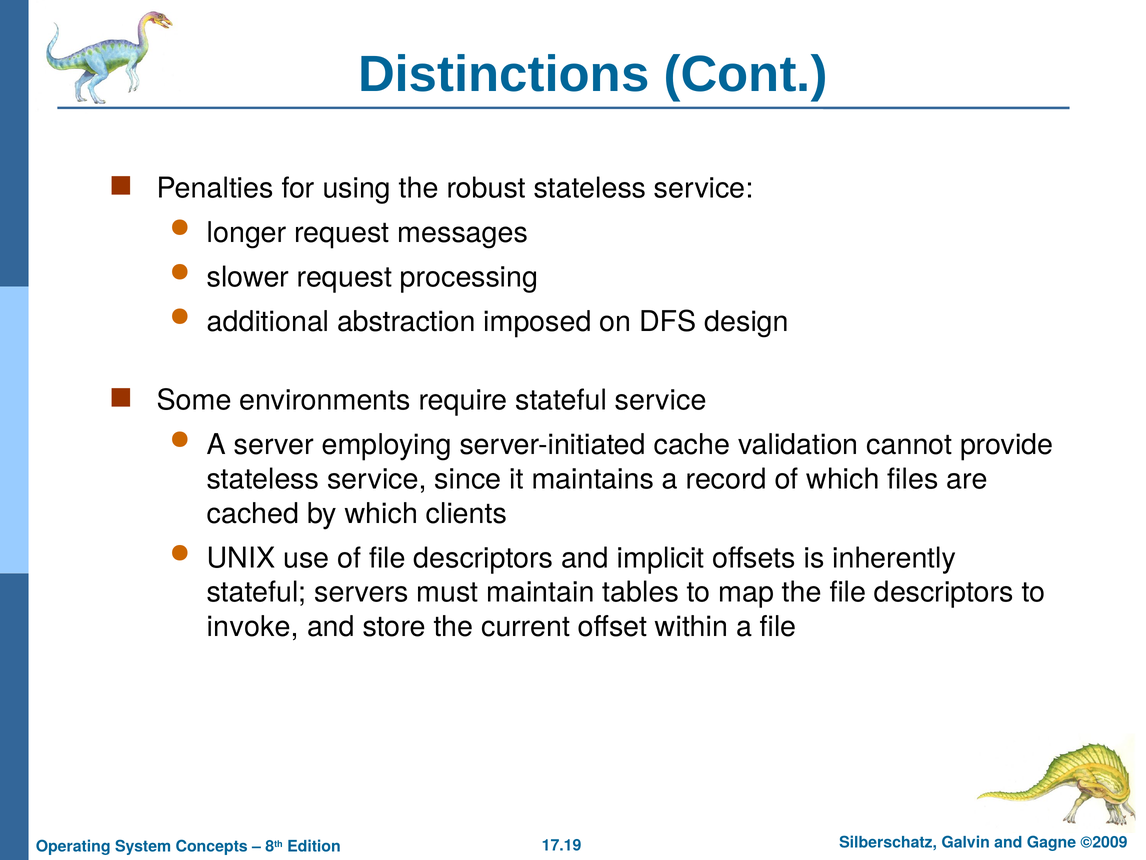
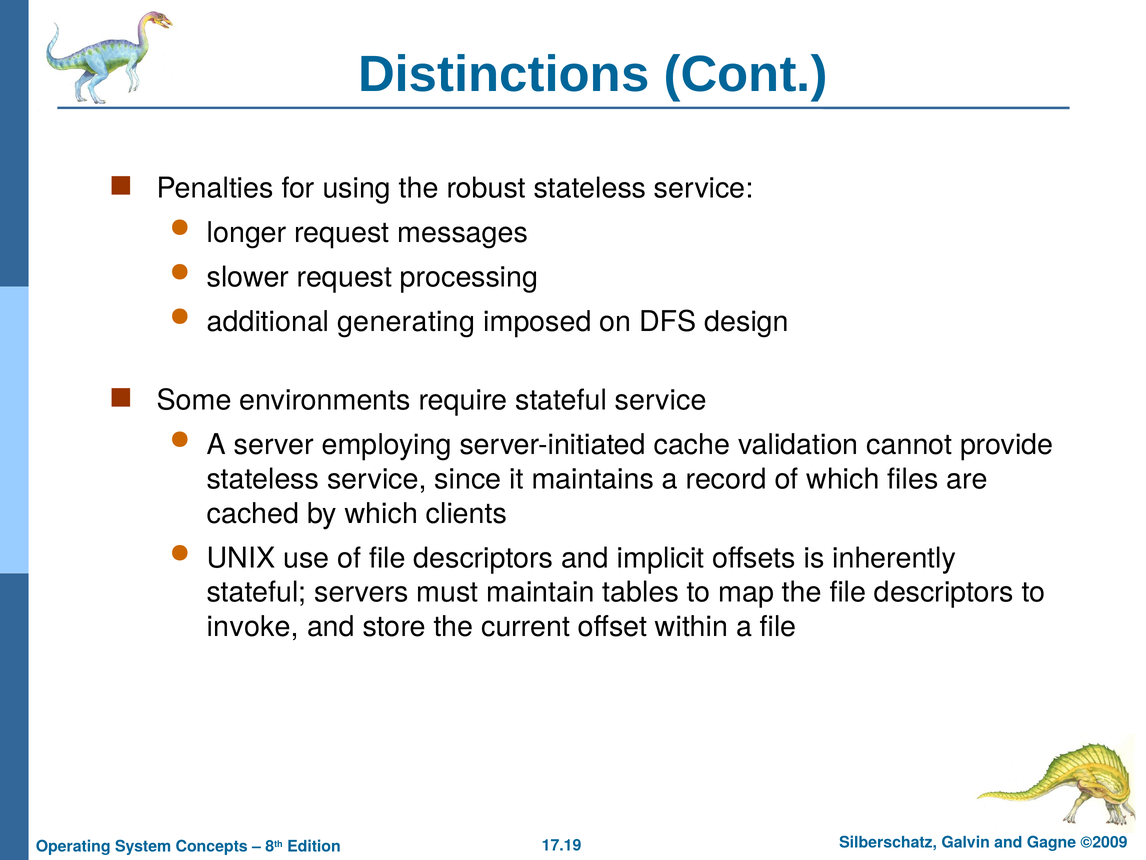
abstraction: abstraction -> generating
